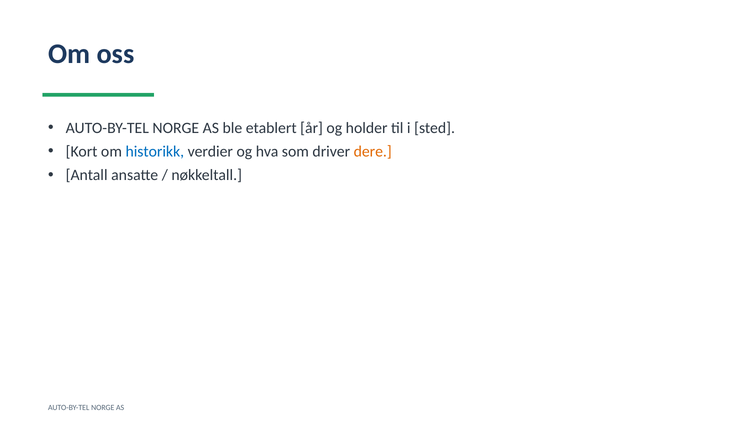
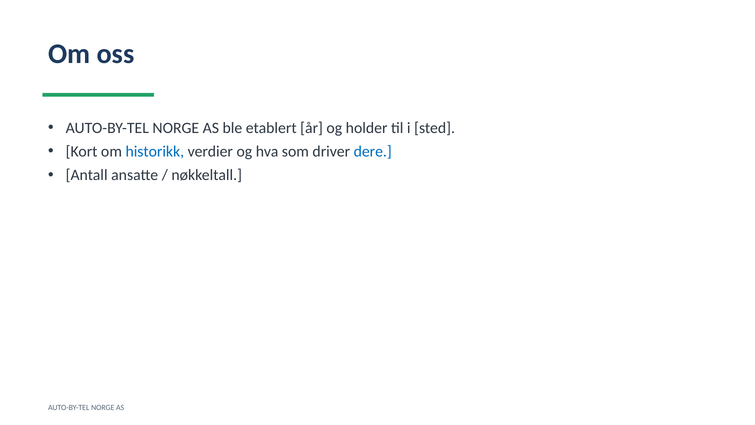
dere colour: orange -> blue
